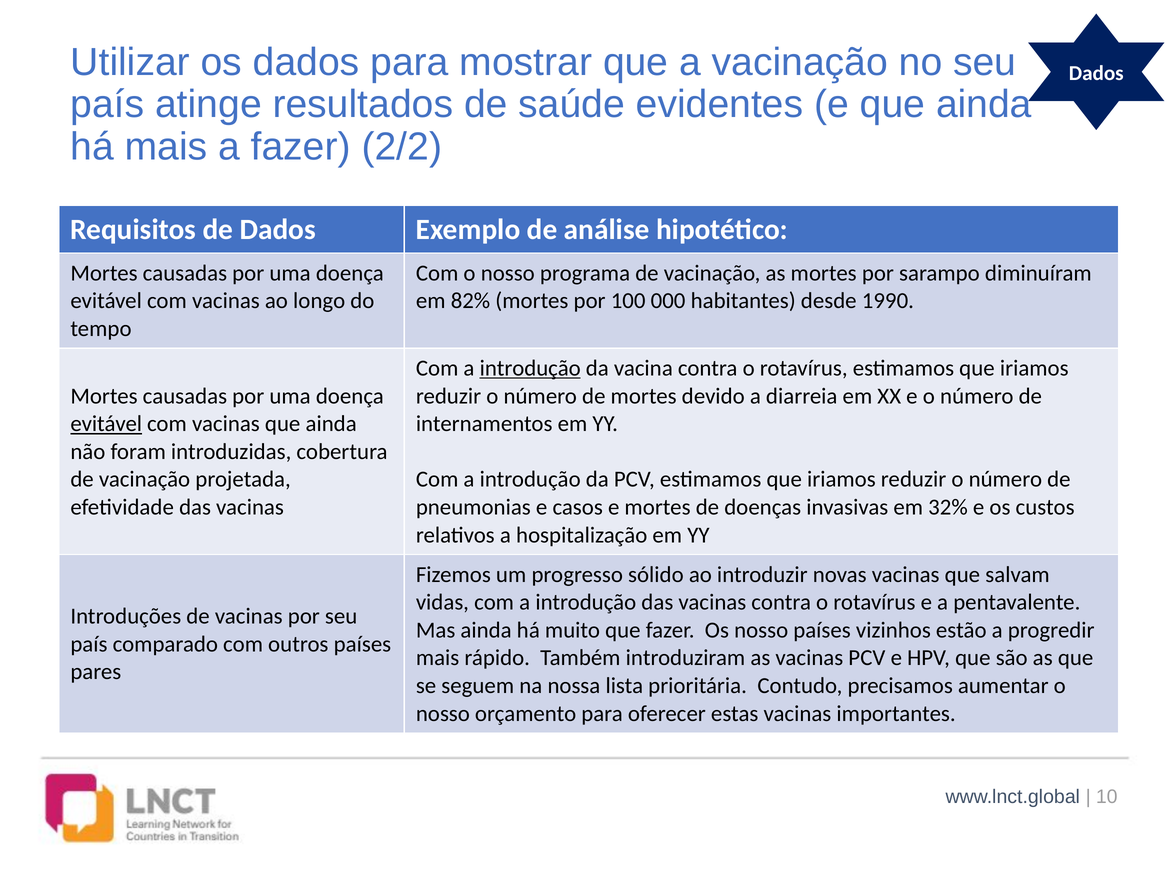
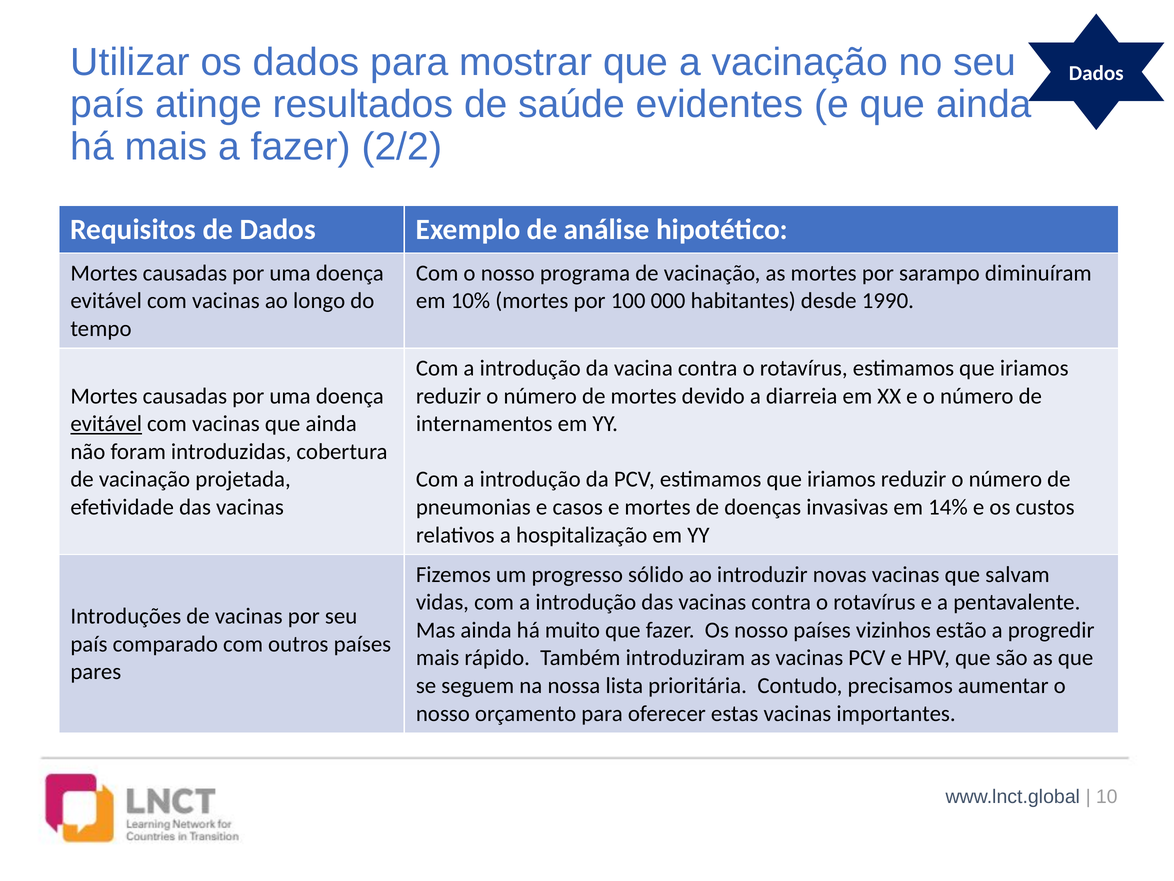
82%: 82% -> 10%
introdução at (530, 368) underline: present -> none
32%: 32% -> 14%
